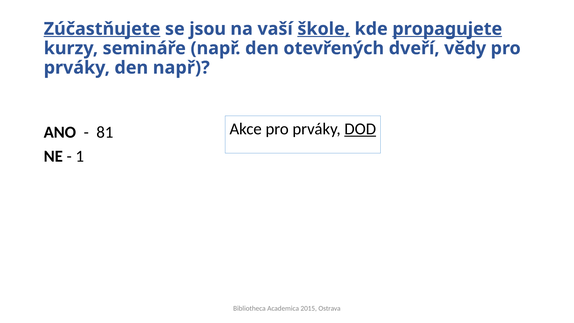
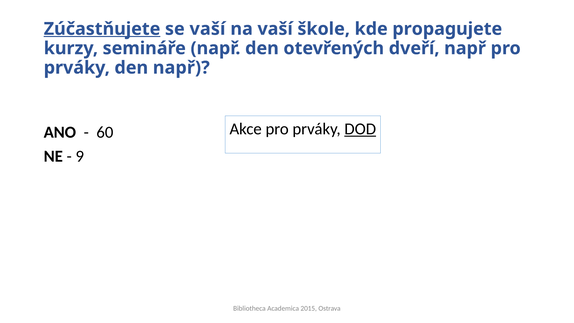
se jsou: jsou -> vaší
škole underline: present -> none
propagujete underline: present -> none
dveří vědy: vědy -> např
81: 81 -> 60
1: 1 -> 9
